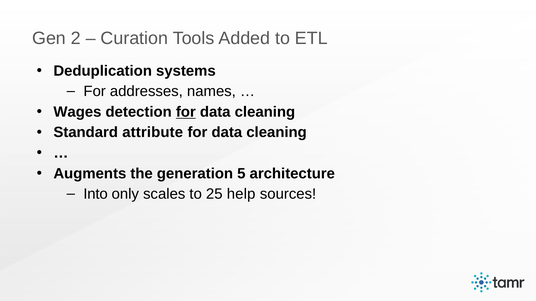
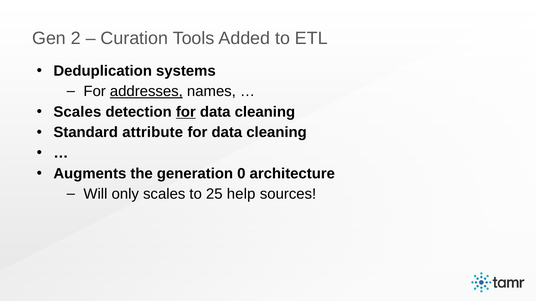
addresses underline: none -> present
Wages at (77, 112): Wages -> Scales
5: 5 -> 0
Into: Into -> Will
